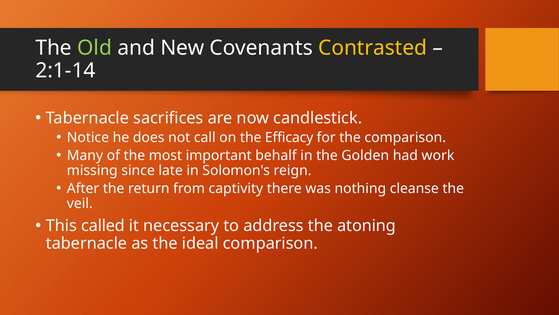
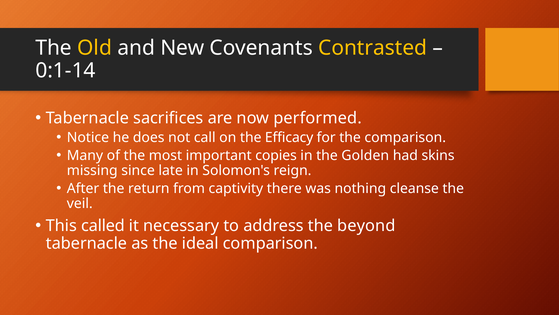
Old colour: light green -> yellow
2:1-14: 2:1-14 -> 0:1-14
candlestick: candlestick -> performed
behalf: behalf -> copies
work: work -> skins
atoning: atoning -> beyond
